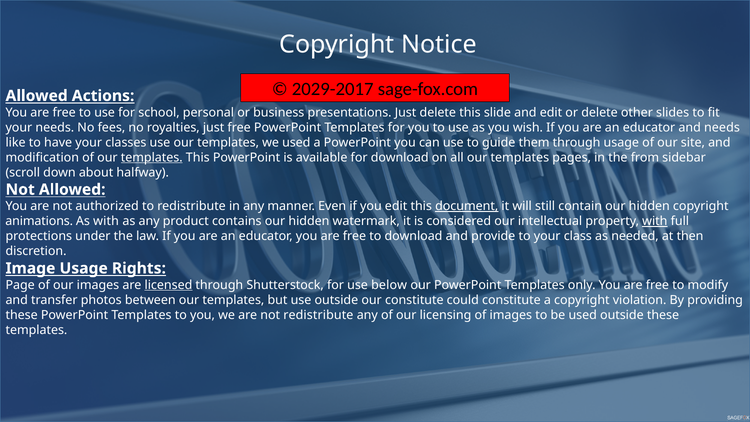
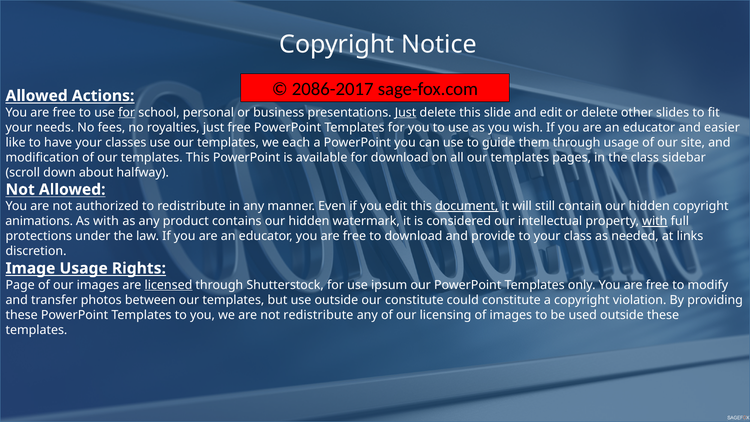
2029-2017: 2029-2017 -> 2086-2017
for at (127, 112) underline: none -> present
Just at (406, 112) underline: none -> present
and needs: needs -> easier
we used: used -> each
templates at (152, 157) underline: present -> none
the from: from -> class
then: then -> links
below: below -> ipsum
